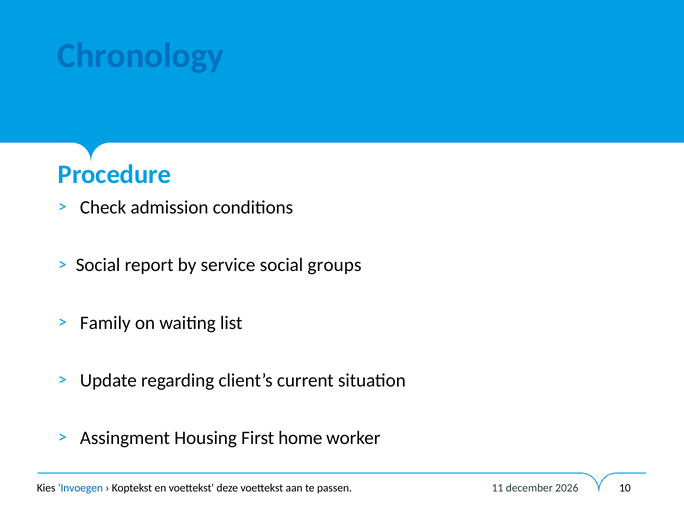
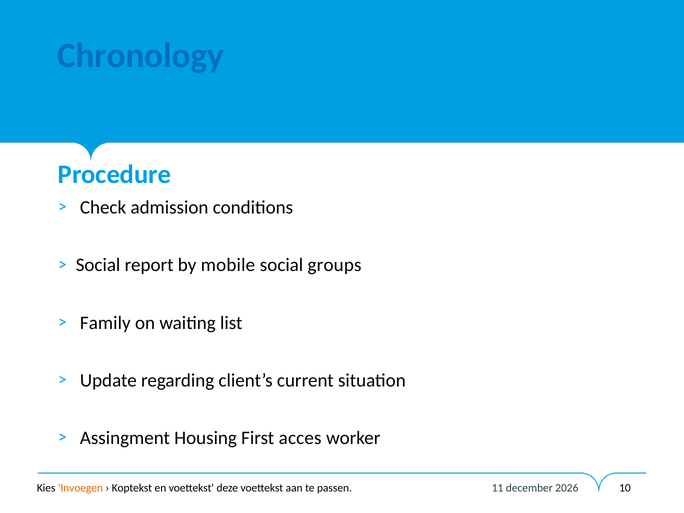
service: service -> mobile
home: home -> acces
Invoegen colour: blue -> orange
